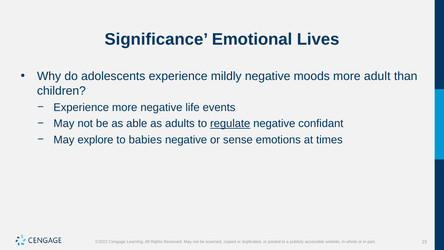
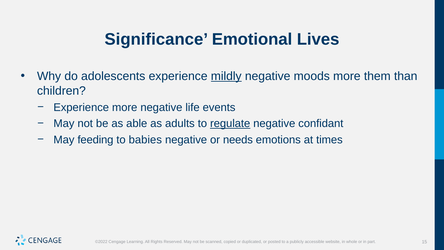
mildly underline: none -> present
adult: adult -> them
explore: explore -> feeding
sense: sense -> needs
